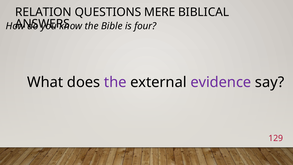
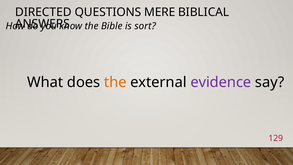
RELATION: RELATION -> DIRECTED
four: four -> sort
the at (115, 82) colour: purple -> orange
